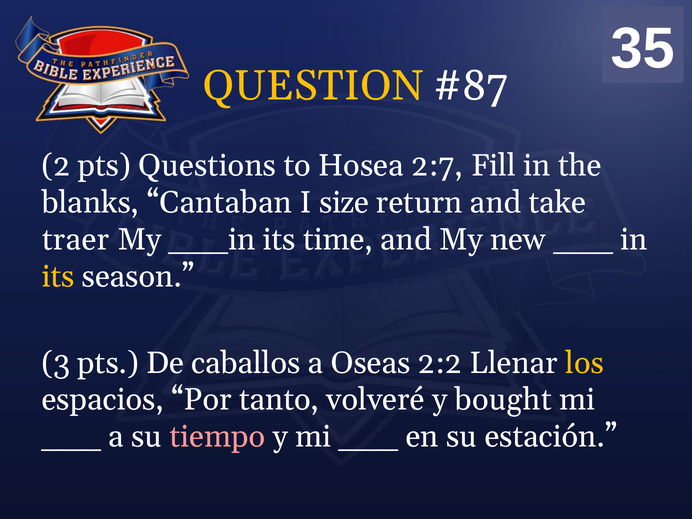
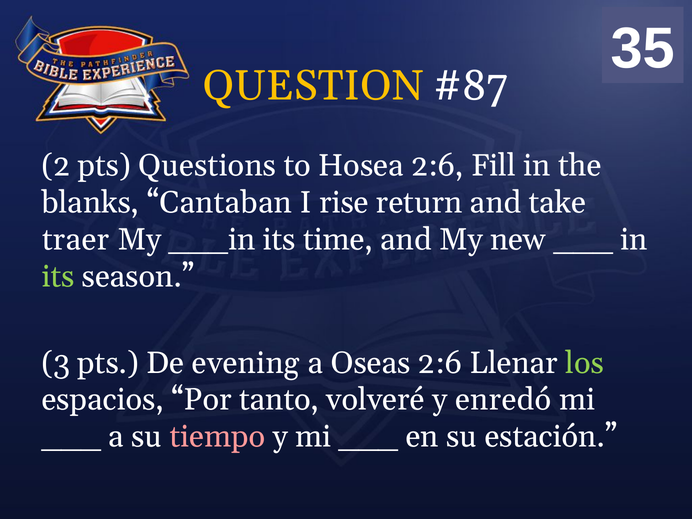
Hosea 2:7: 2:7 -> 2:6
size: size -> rise
its at (58, 277) colour: yellow -> light green
caballos: caballos -> evening
Oseas 2:2: 2:2 -> 2:6
los colour: yellow -> light green
bought: bought -> enredó
